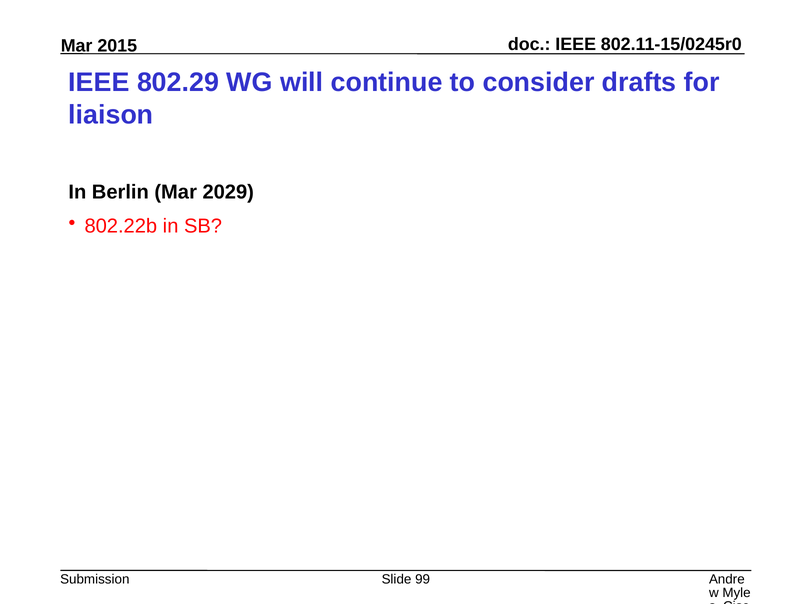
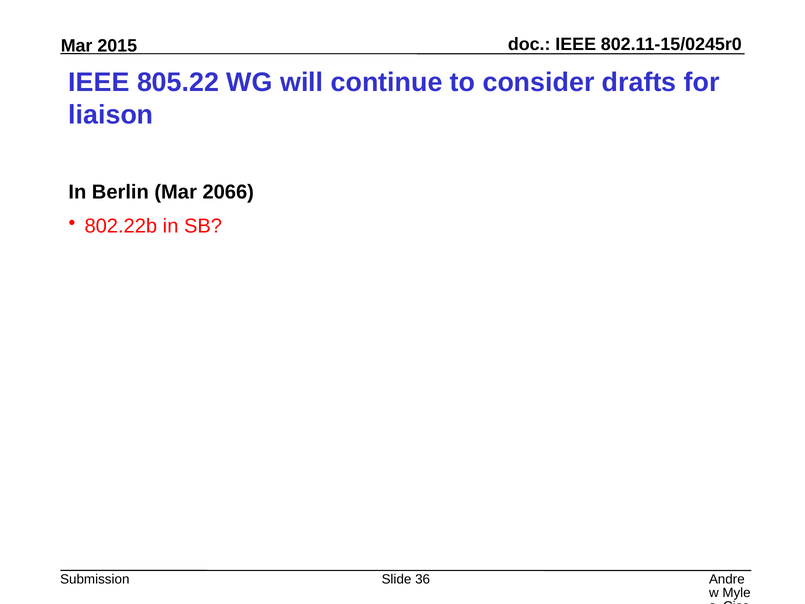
802.29: 802.29 -> 805.22
2029: 2029 -> 2066
99: 99 -> 36
